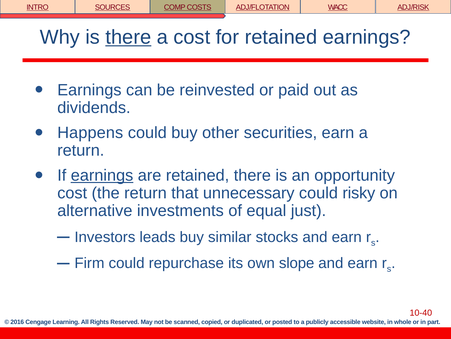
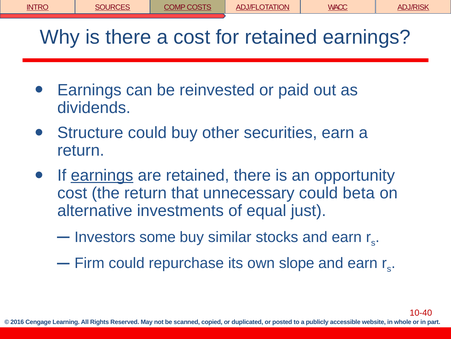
there at (128, 37) underline: present -> none
Happens: Happens -> Structure
risky: risky -> beta
leads: leads -> some
